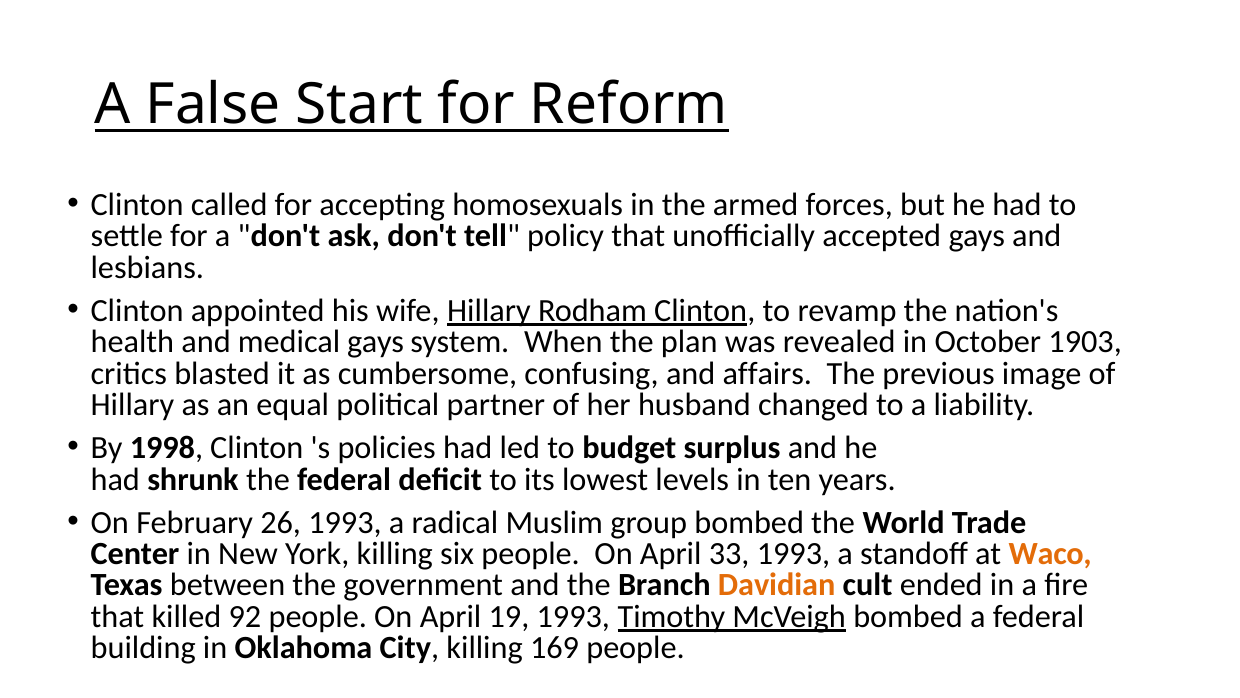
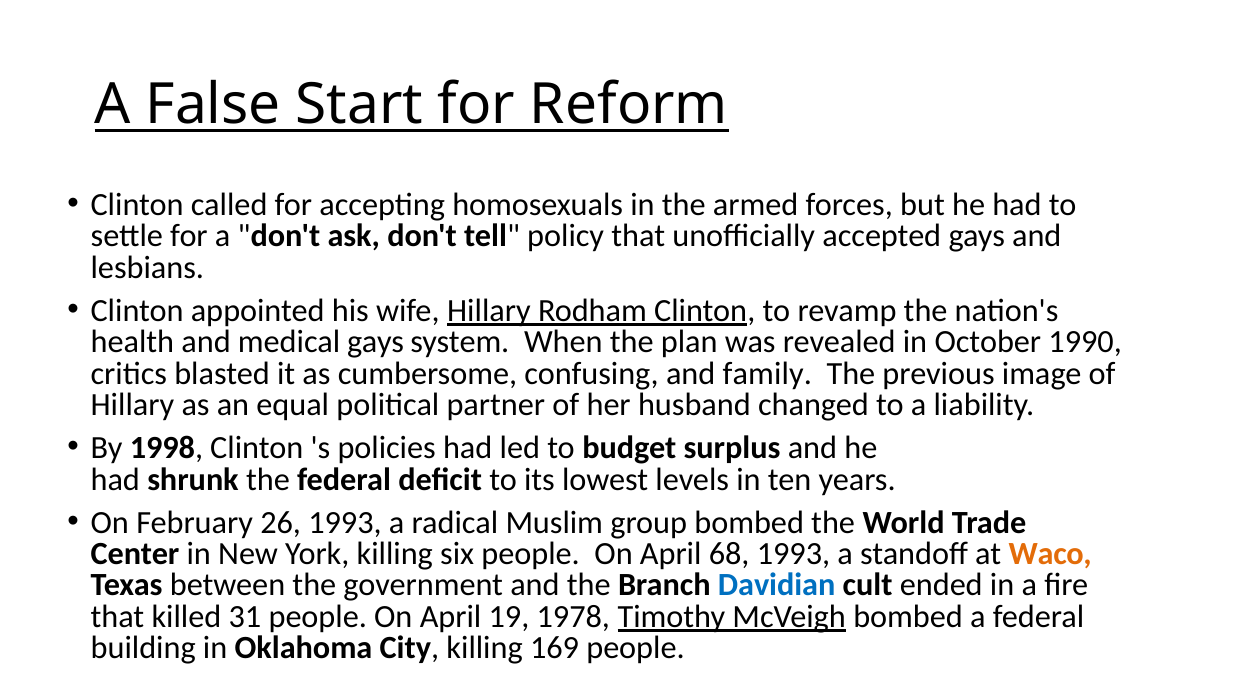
1903: 1903 -> 1990
affairs: affairs -> family
33: 33 -> 68
Davidian colour: orange -> blue
92: 92 -> 31
19 1993: 1993 -> 1978
